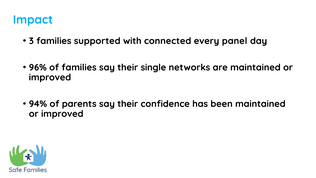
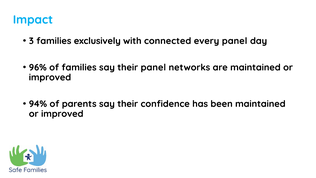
supported: supported -> exclusively
their single: single -> panel
